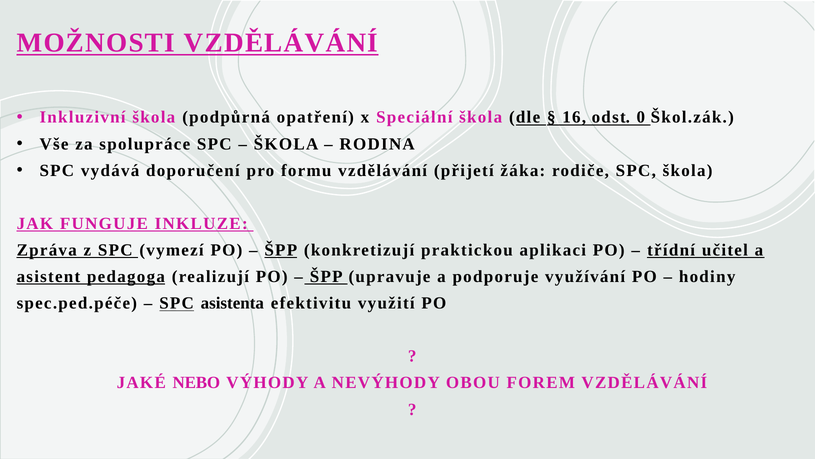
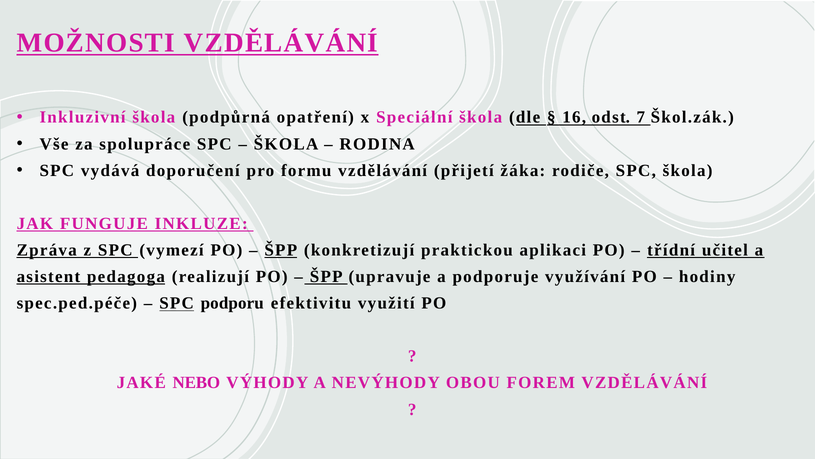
0: 0 -> 7
asistenta: asistenta -> podporu
